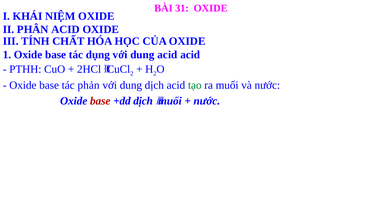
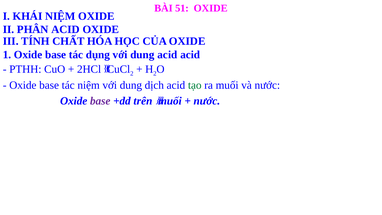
31: 31 -> 51
tác phản: phản -> niệm
base at (100, 101) colour: red -> purple
+dd dịch: dịch -> trên
